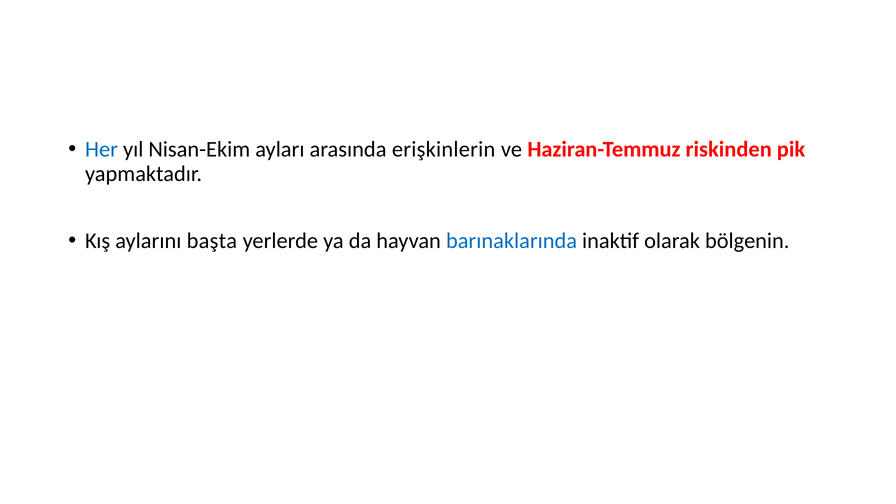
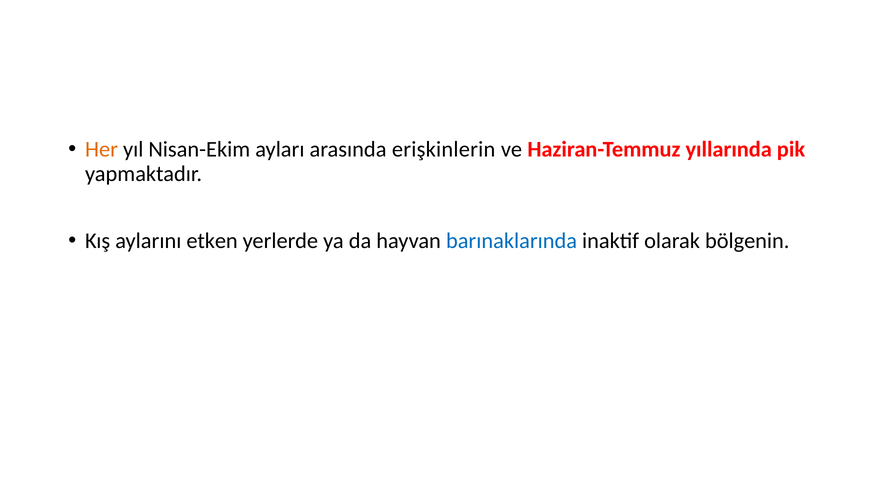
Her colour: blue -> orange
riskinden: riskinden -> yıllarında
başta: başta -> etken
